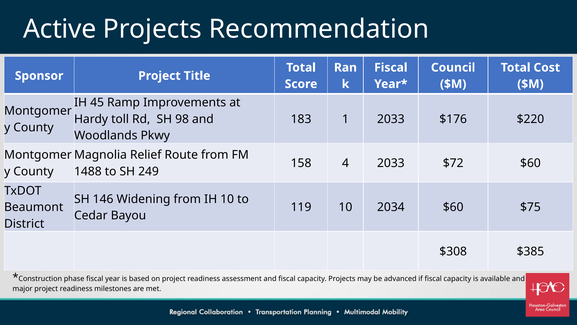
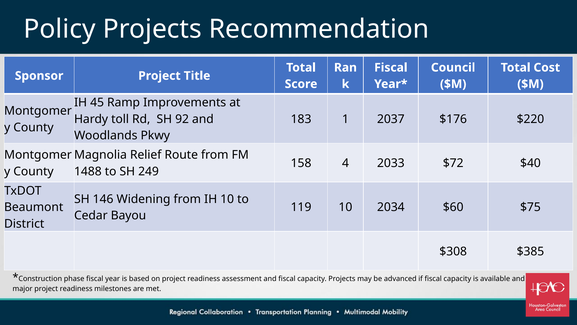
Active: Active -> Policy
98: 98 -> 92
1 2033: 2033 -> 2037
$72 $60: $60 -> $40
